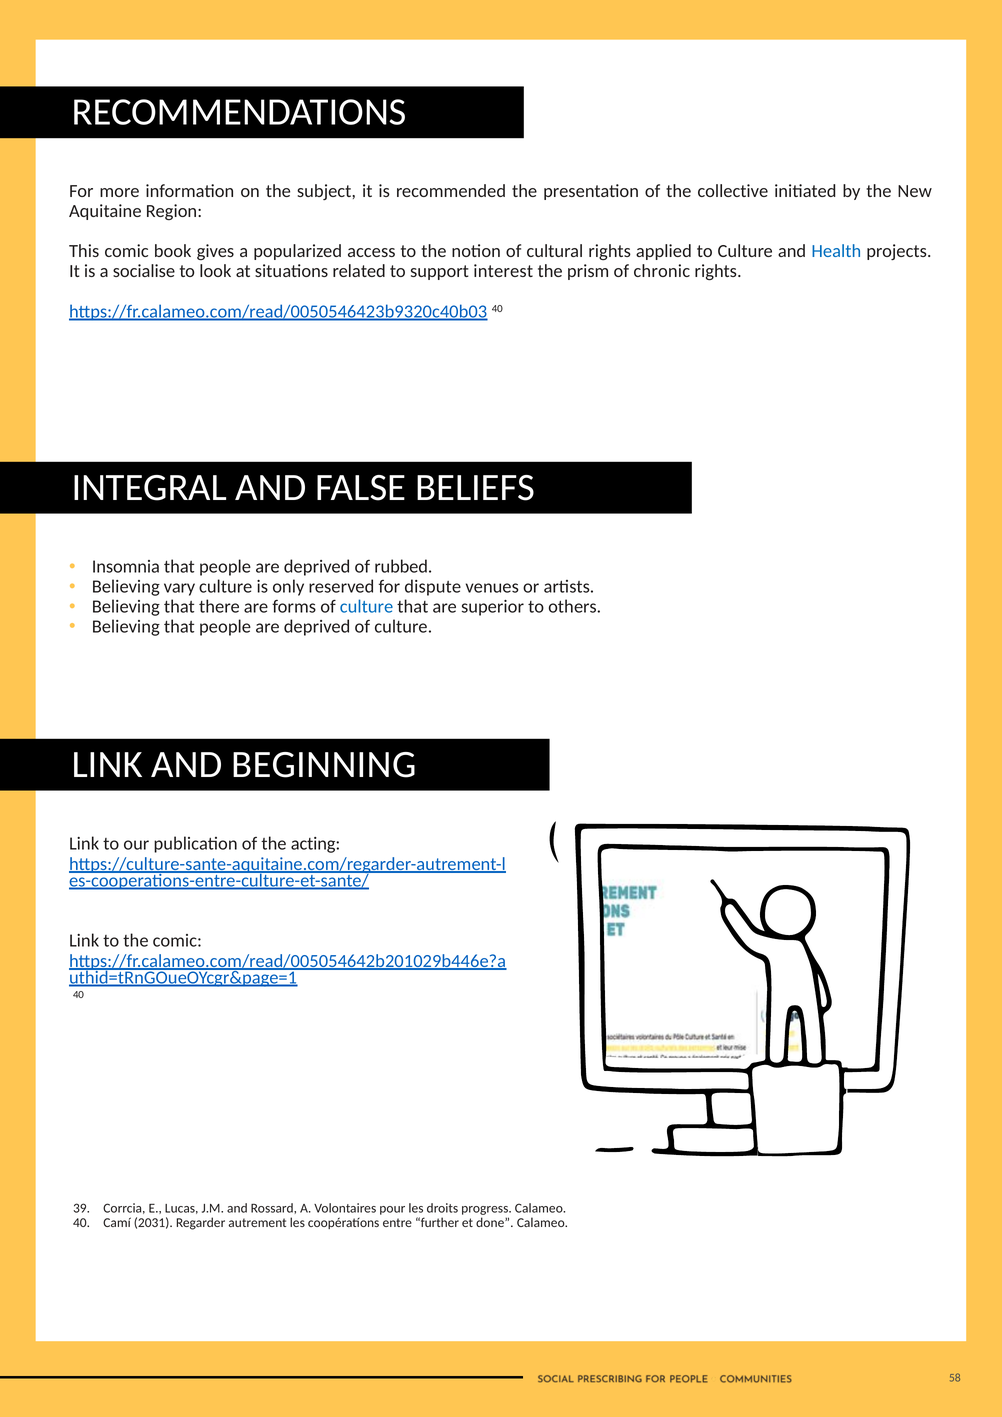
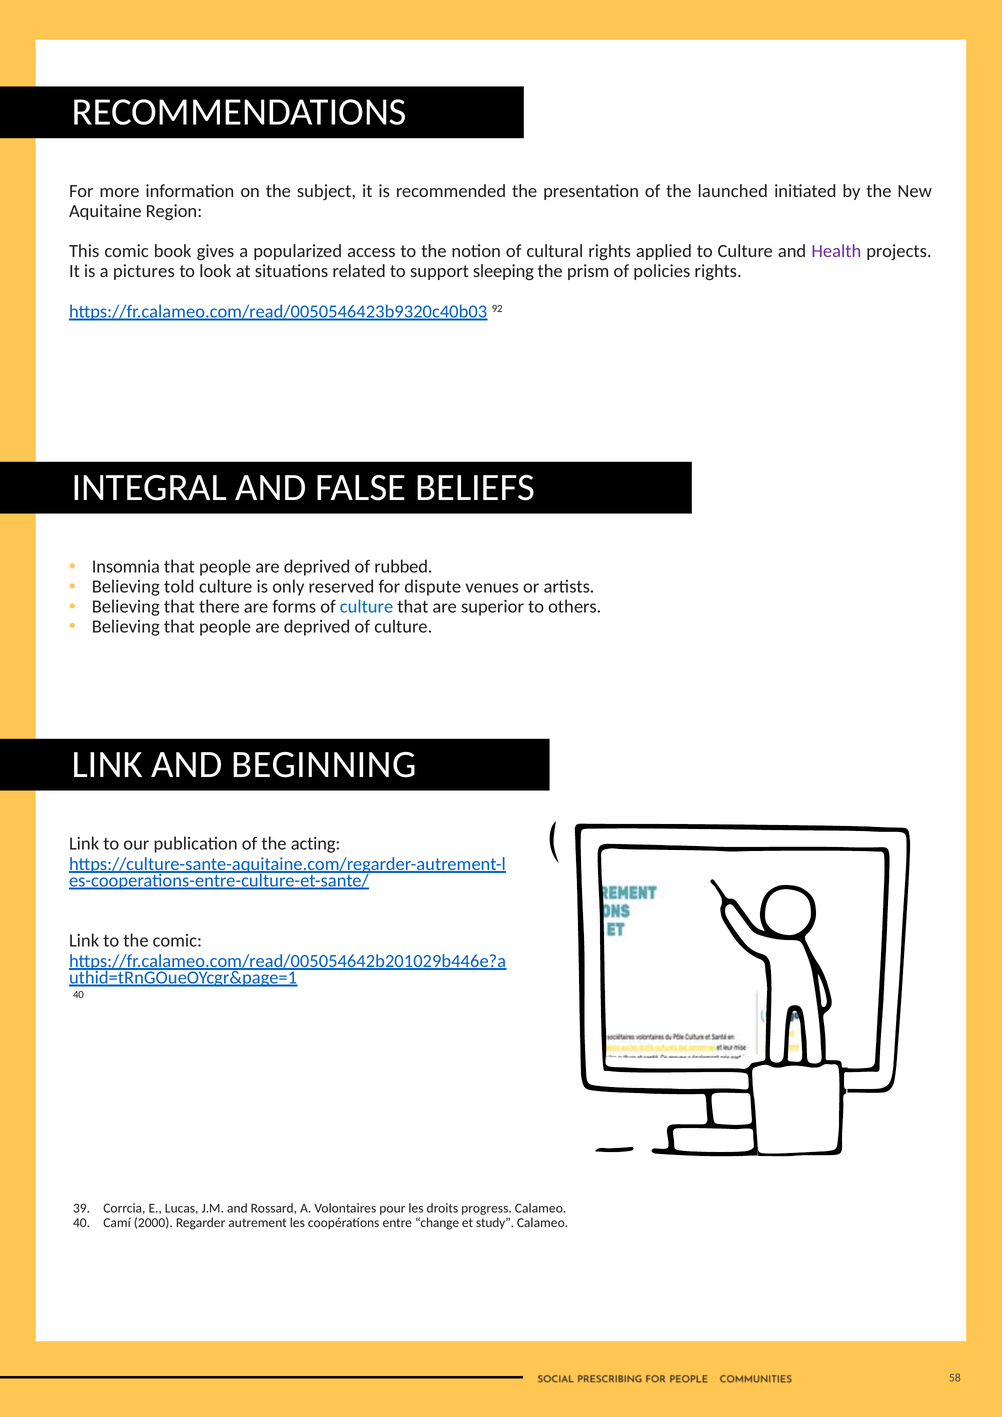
collective: collective -> launched
Health colour: blue -> purple
socialise: socialise -> pictures
interest: interest -> sleeping
chronic: chronic -> policies
https://fr.calameo.com/read/0050546423b9320c40b03 40: 40 -> 92
vary: vary -> told
2031: 2031 -> 2000
further: further -> change
done: done -> study
